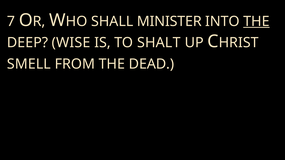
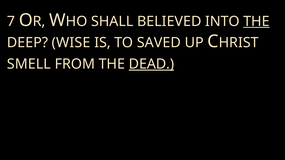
MINISTER: MINISTER -> BELIEVED
SHALT: SHALT -> SAVED
DEAD underline: none -> present
